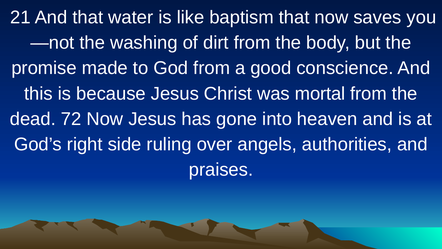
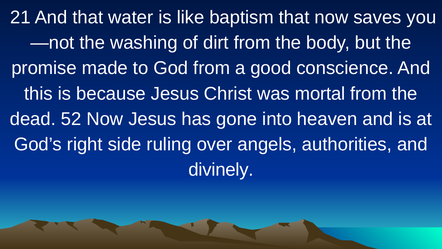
72: 72 -> 52
praises: praises -> divinely
